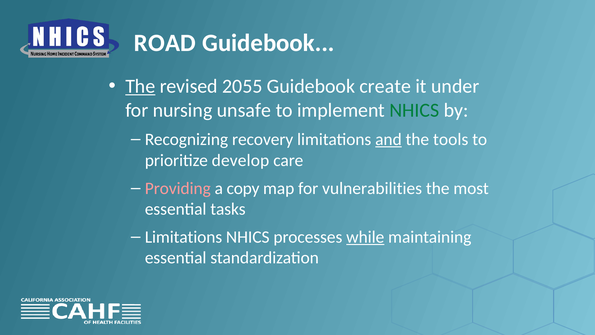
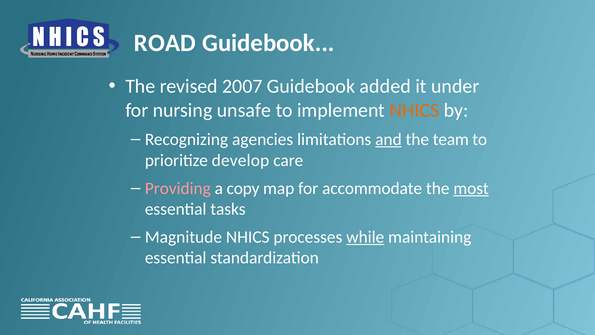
The at (140, 86) underline: present -> none
2055: 2055 -> 2007
create: create -> added
NHICS at (414, 110) colour: green -> orange
recovery: recovery -> agencies
tools: tools -> team
vulnerabilities: vulnerabilities -> accommodate
most underline: none -> present
Limitations at (184, 237): Limitations -> Magnitude
